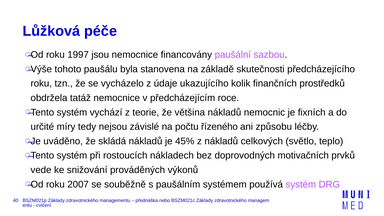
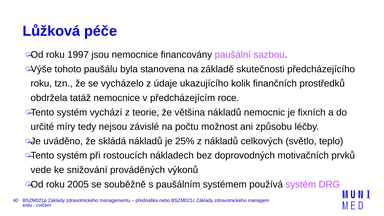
řízeného: řízeného -> možnost
45%: 45% -> 25%
2007: 2007 -> 2005
